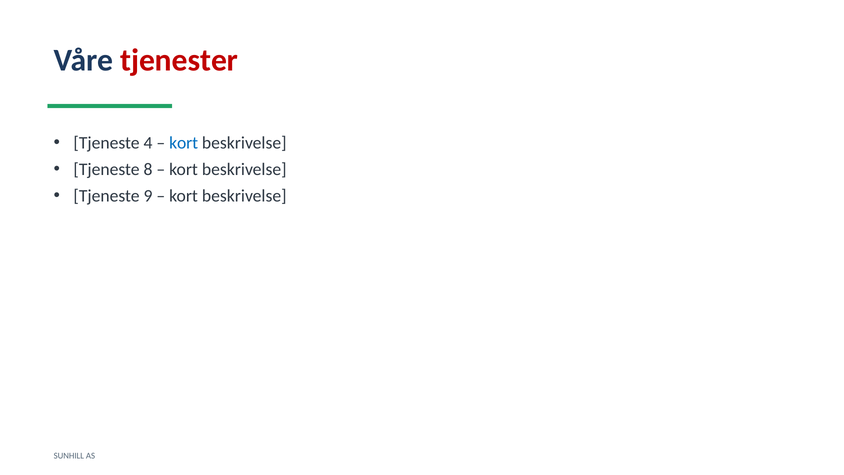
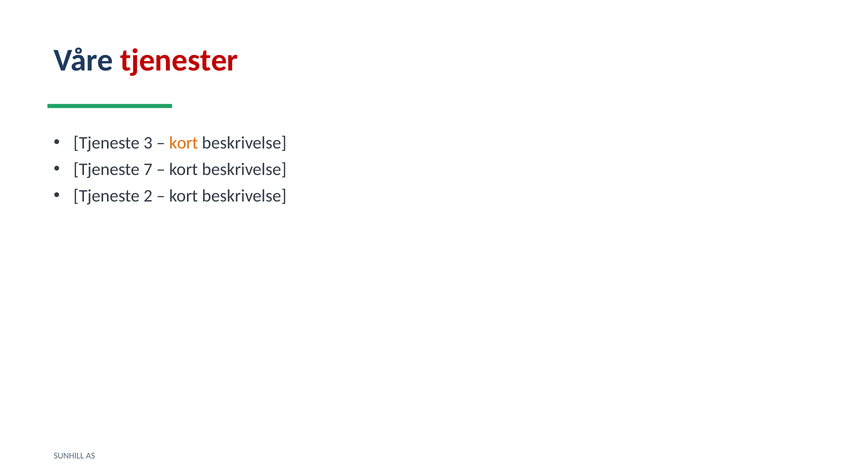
4: 4 -> 3
kort at (184, 143) colour: blue -> orange
8: 8 -> 7
9: 9 -> 2
